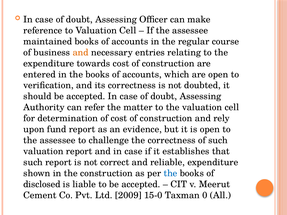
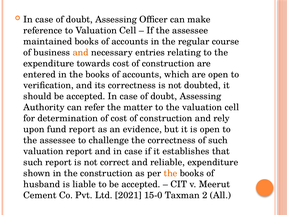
the at (171, 173) colour: blue -> orange
disclosed: disclosed -> husband
2009: 2009 -> 2021
0: 0 -> 2
